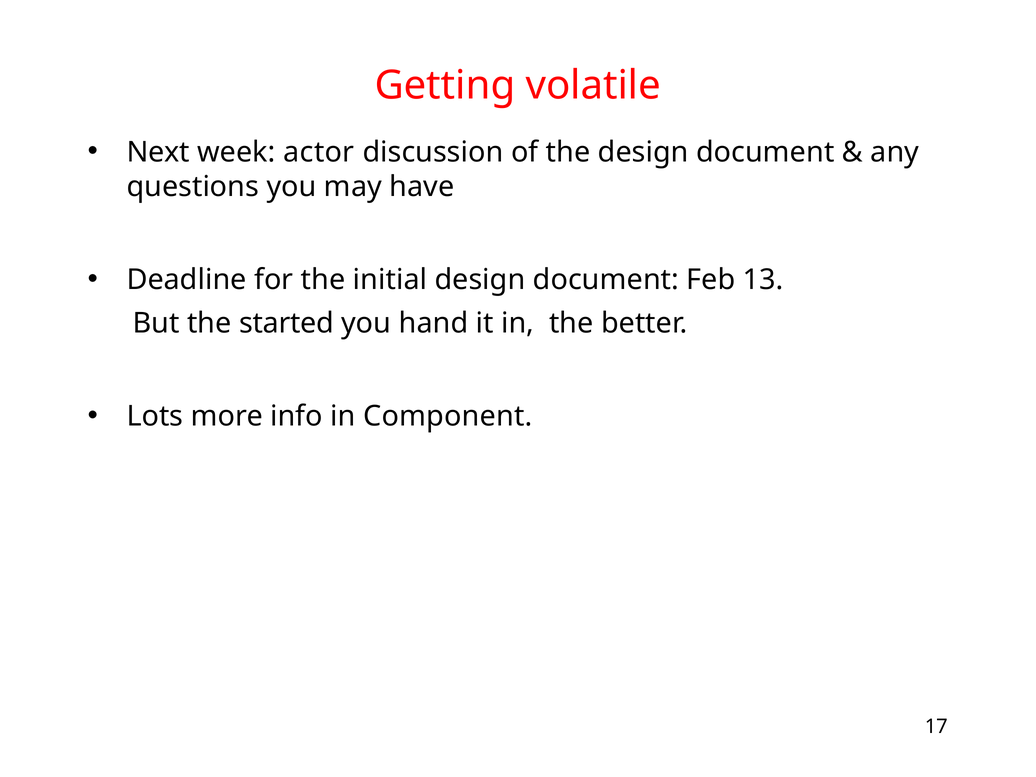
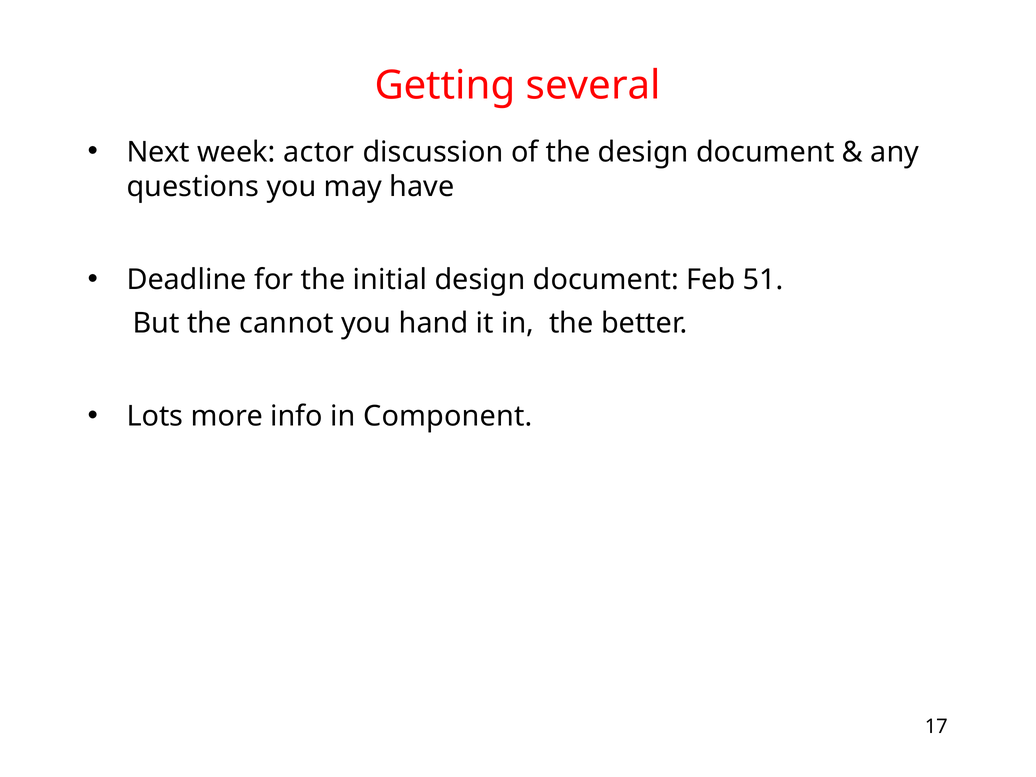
volatile: volatile -> several
13: 13 -> 51
started: started -> cannot
